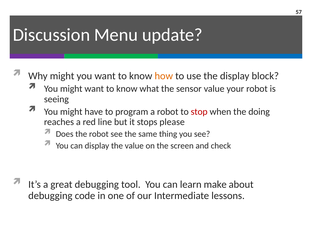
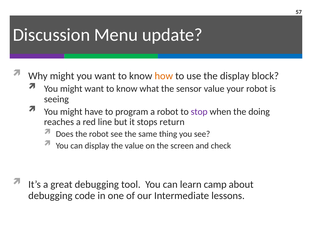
stop colour: red -> purple
please: please -> return
make: make -> camp
